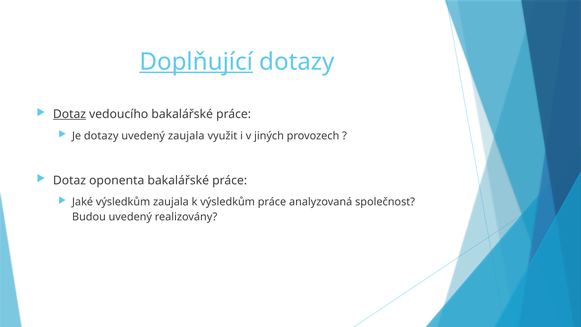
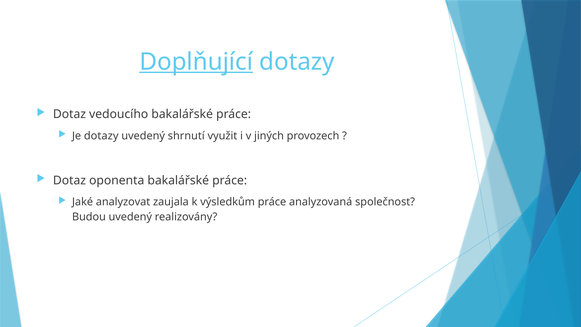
Dotaz at (69, 114) underline: present -> none
uvedený zaujala: zaujala -> shrnutí
Jaké výsledkům: výsledkům -> analyzovat
